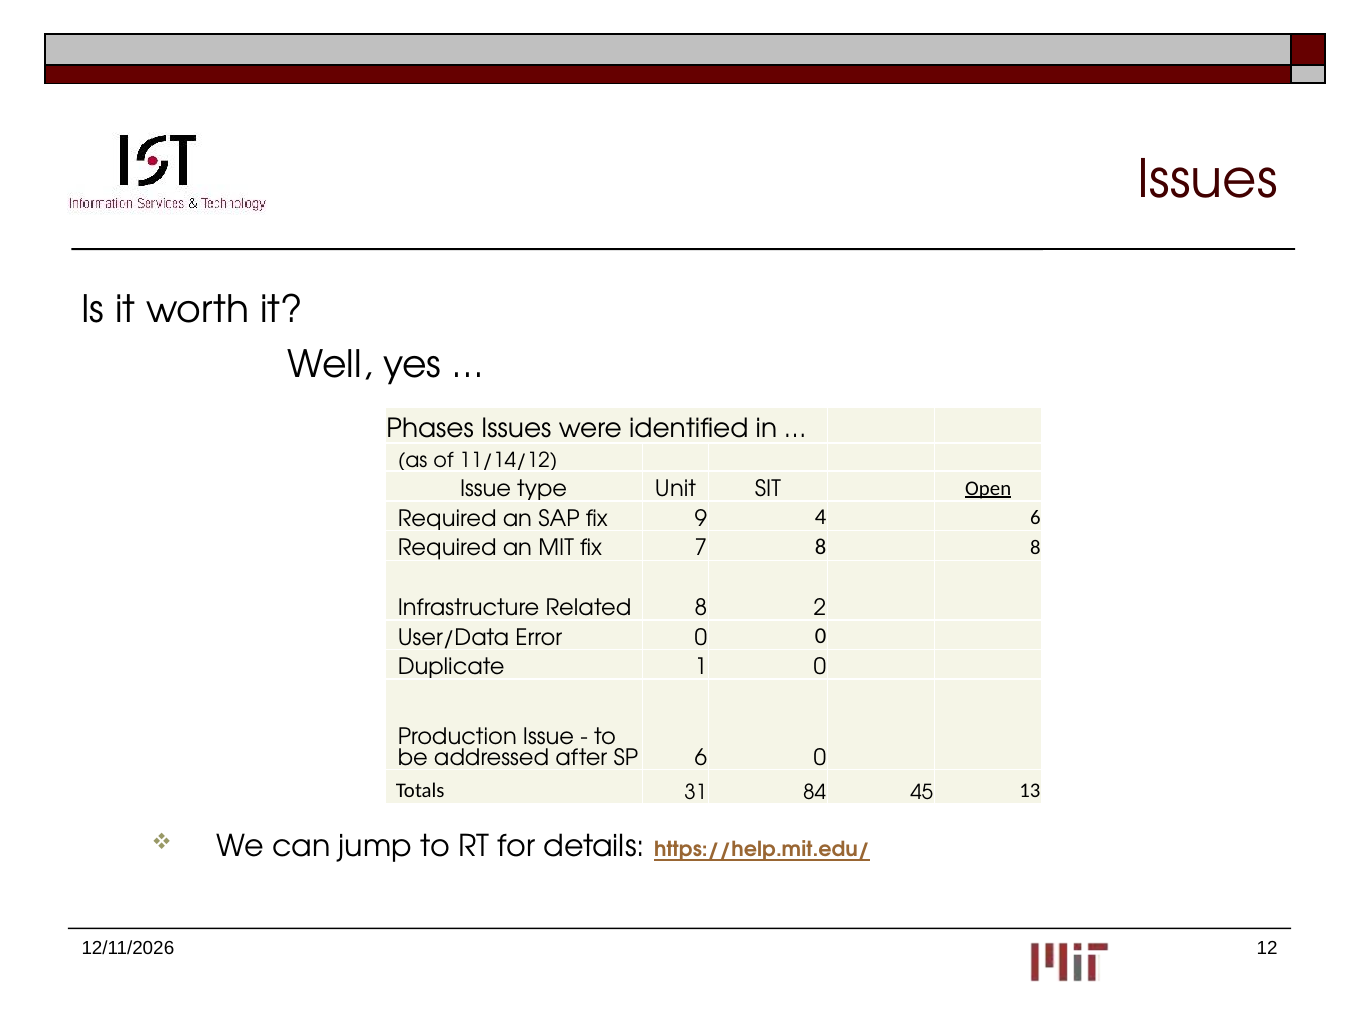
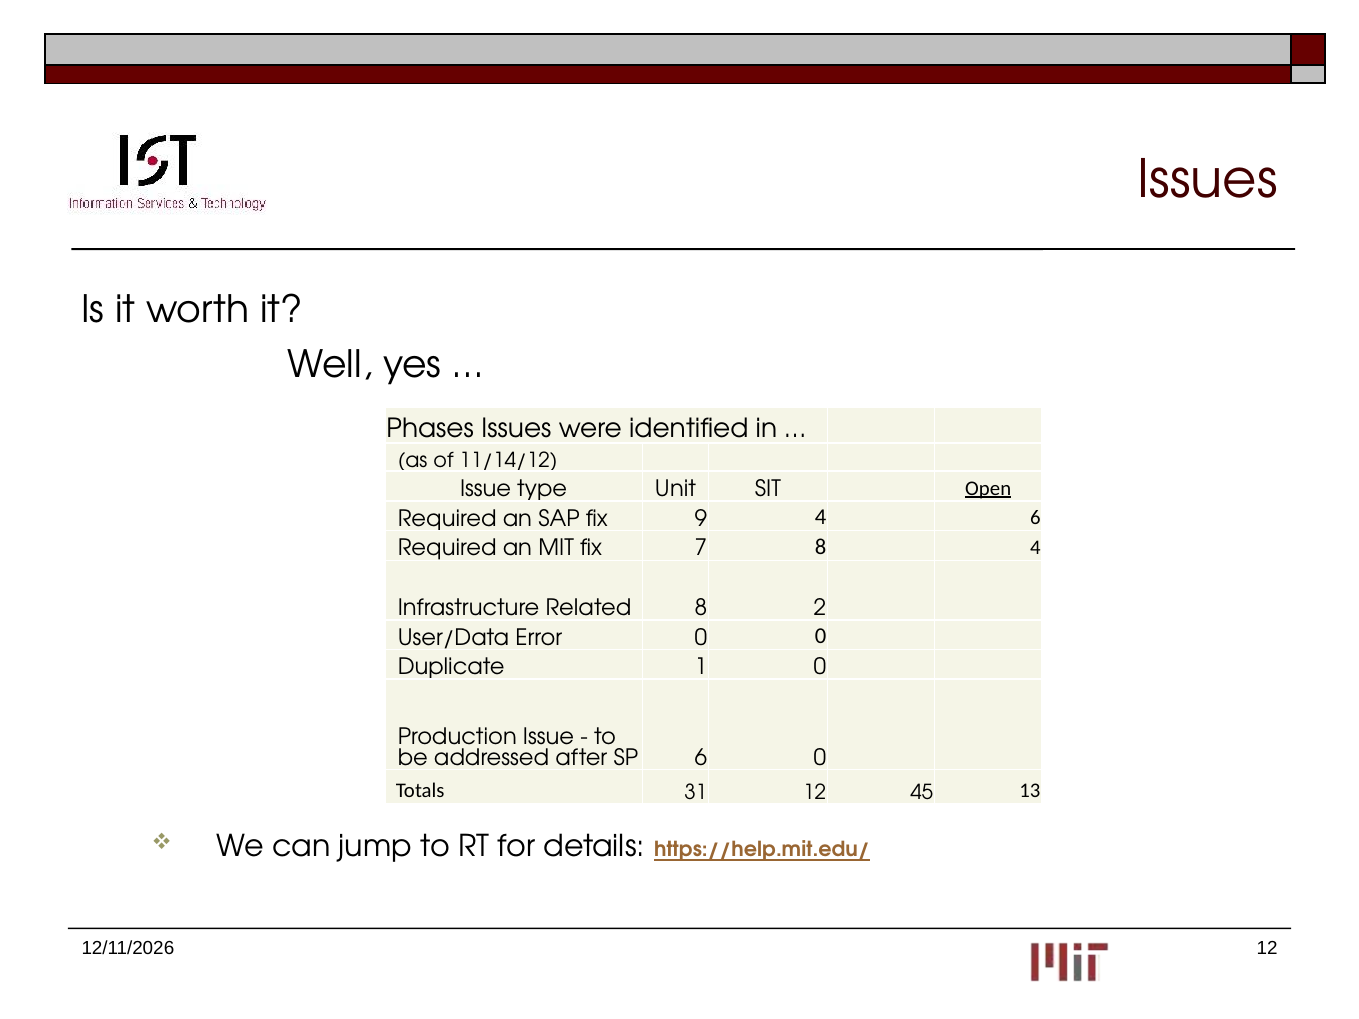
8 8: 8 -> 4
31 84: 84 -> 12
